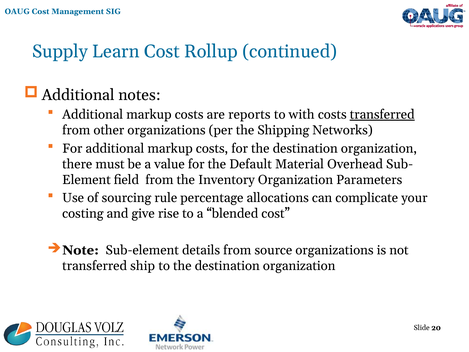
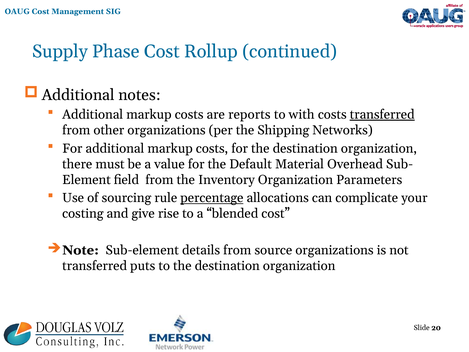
Learn: Learn -> Phase
percentage underline: none -> present
ship: ship -> puts
